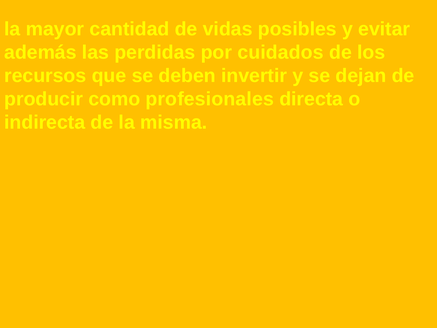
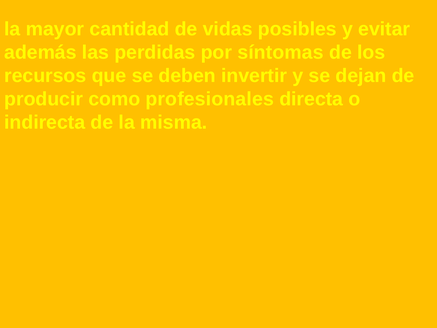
cuidados: cuidados -> síntomas
